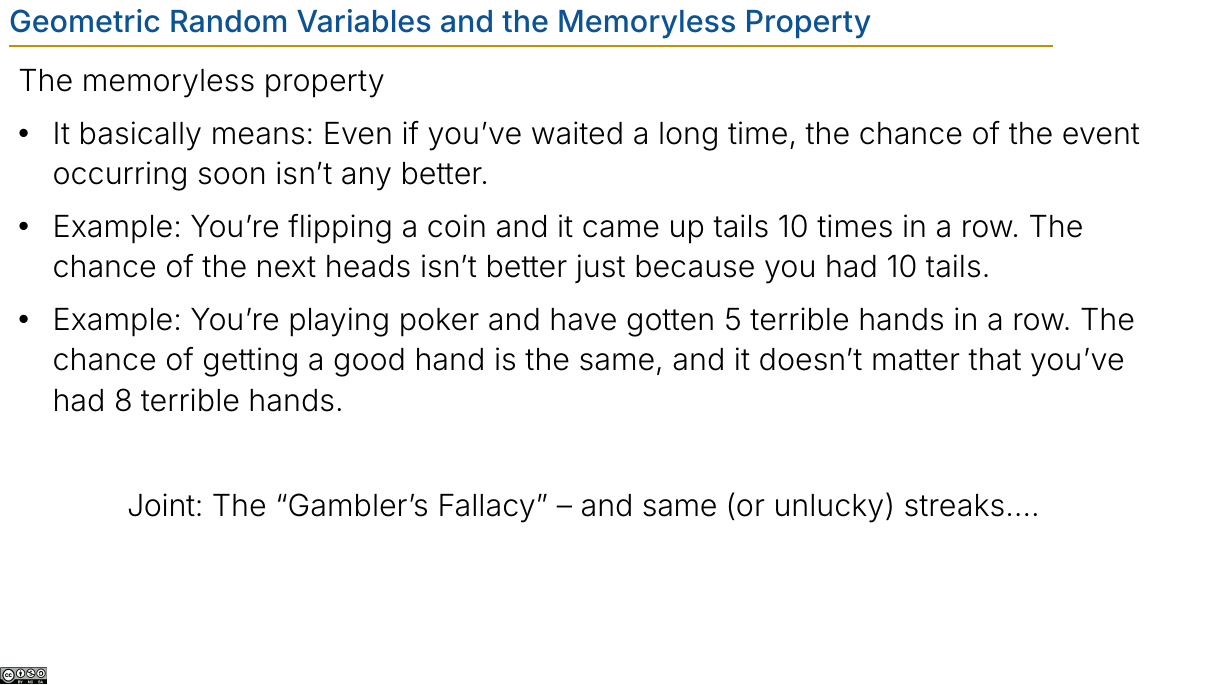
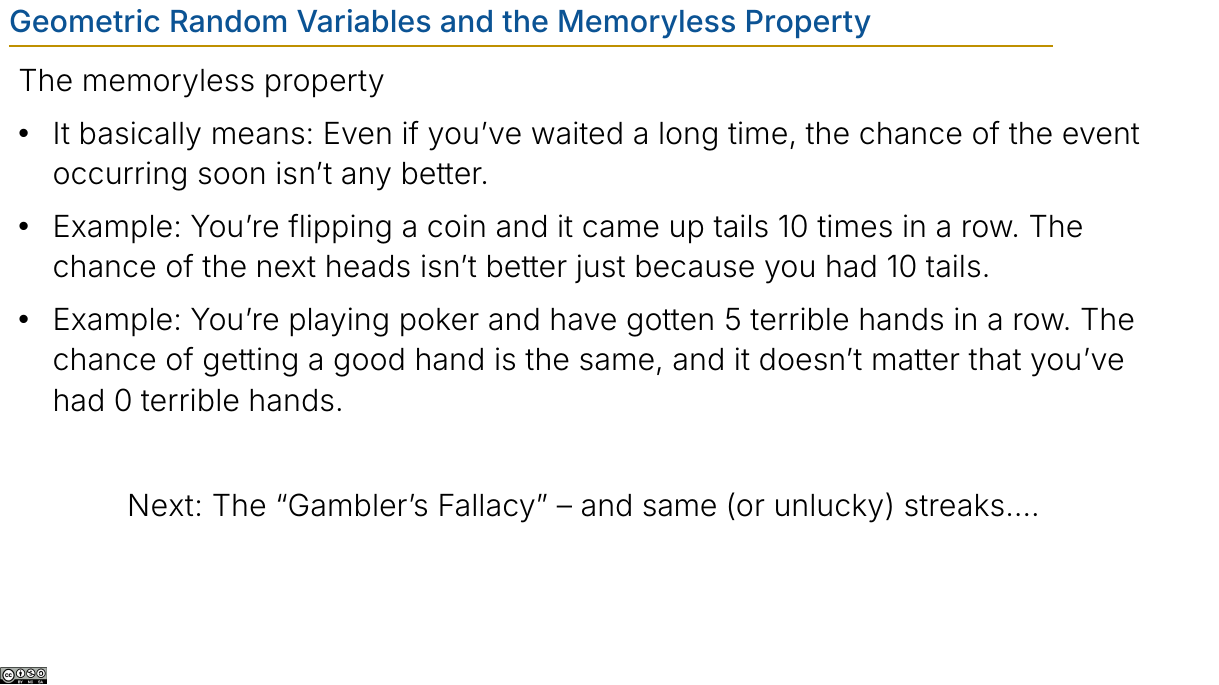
8: 8 -> 0
Joint at (165, 507): Joint -> Next
